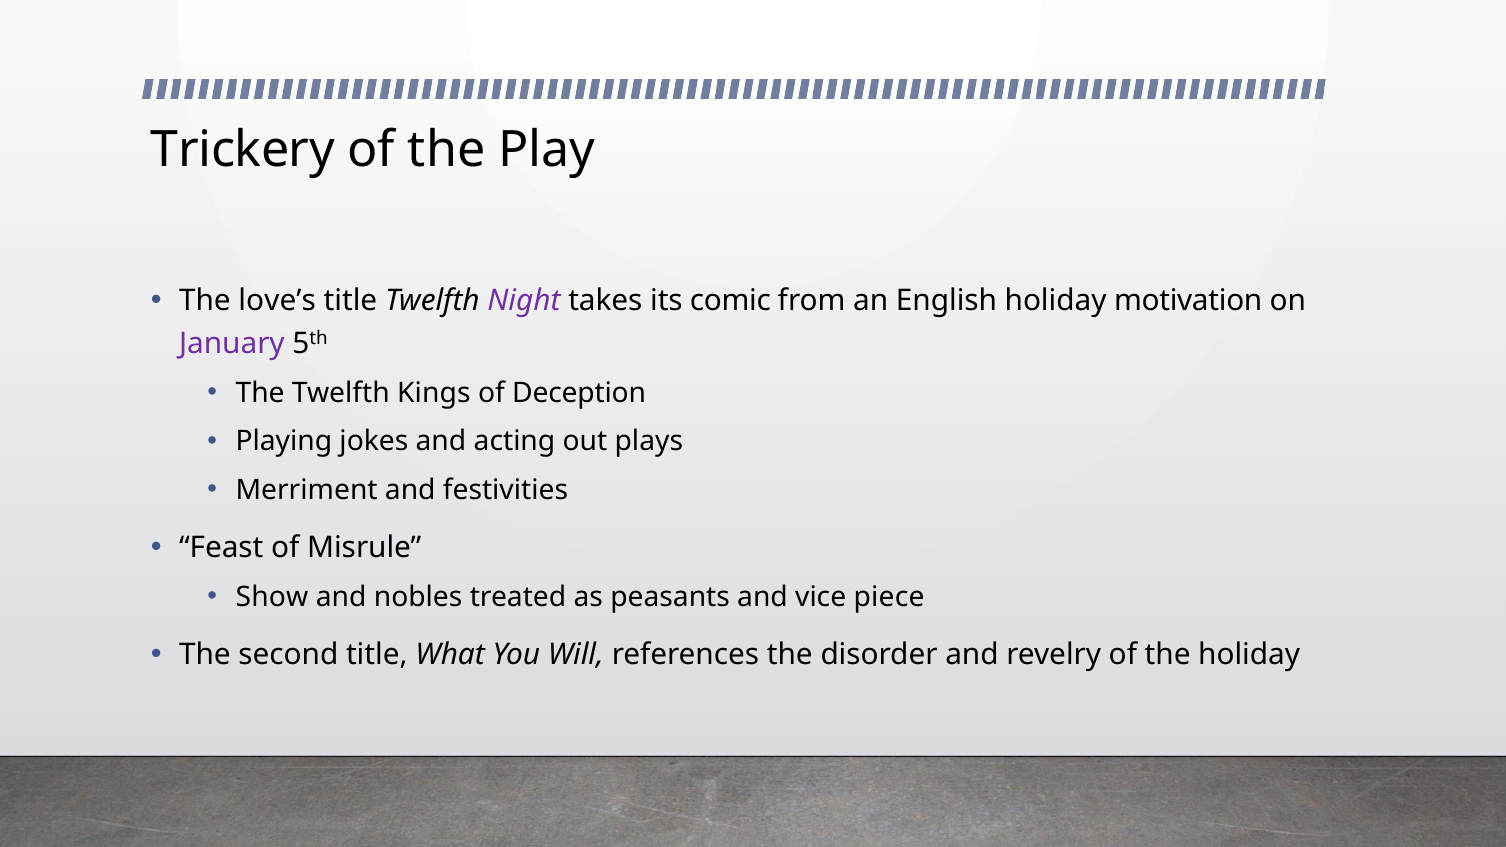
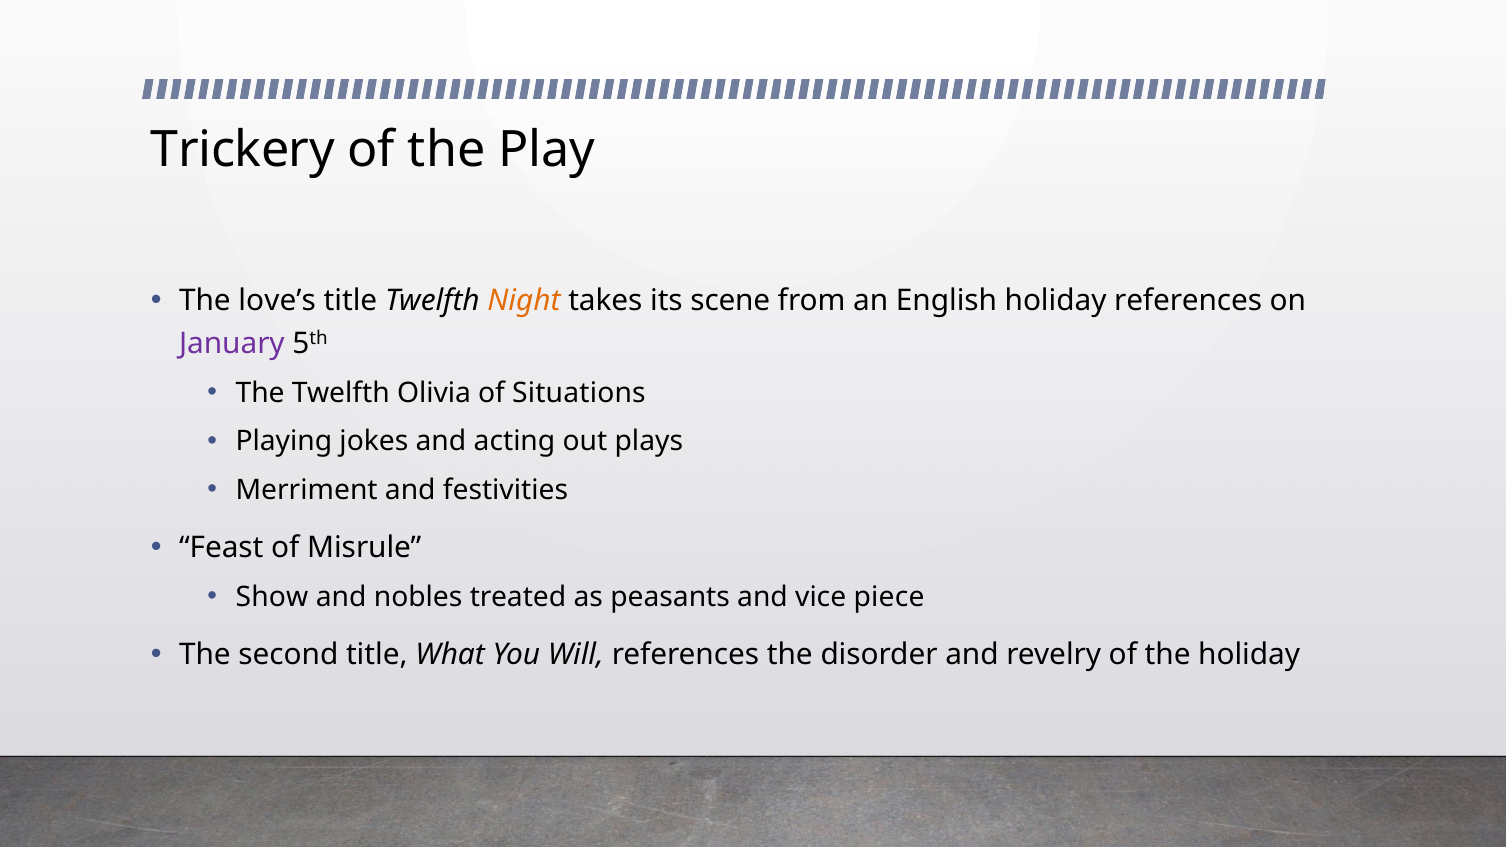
Night colour: purple -> orange
comic: comic -> scene
holiday motivation: motivation -> references
Kings: Kings -> Olivia
Deception: Deception -> Situations
